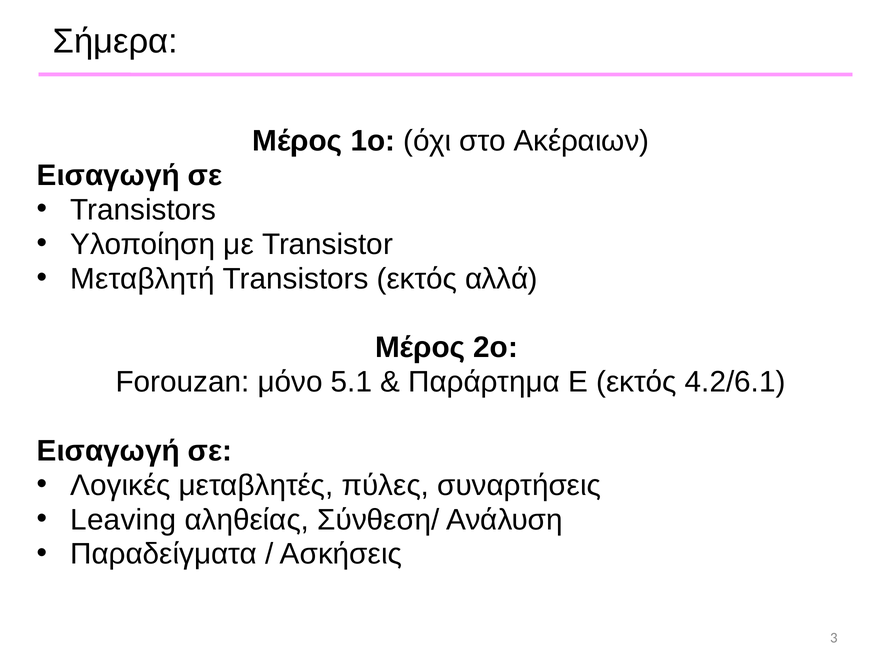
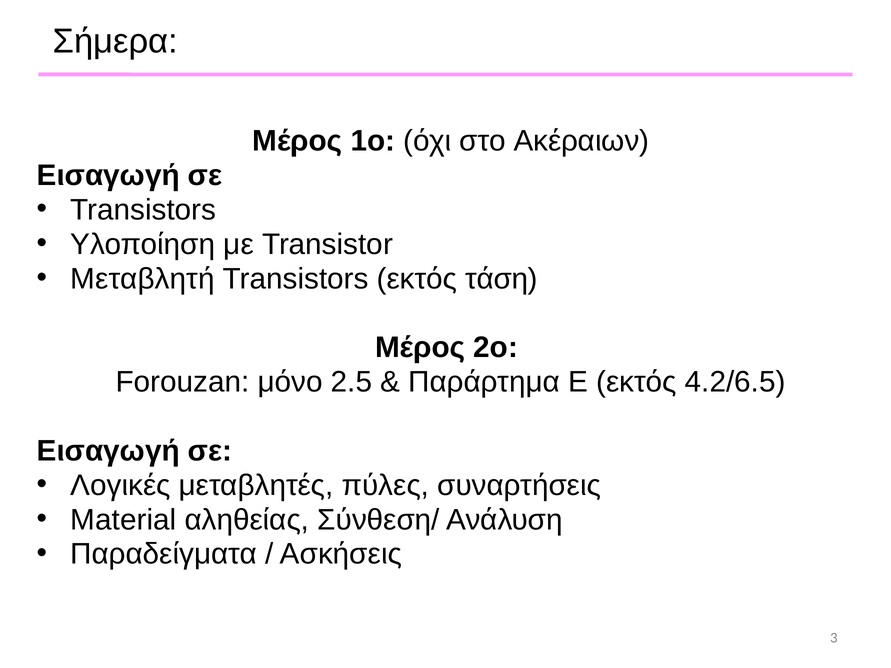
αλλά: αλλά -> τάση
5.1: 5.1 -> 2.5
4.2/6.1: 4.2/6.1 -> 4.2/6.5
Leaving: Leaving -> Material
